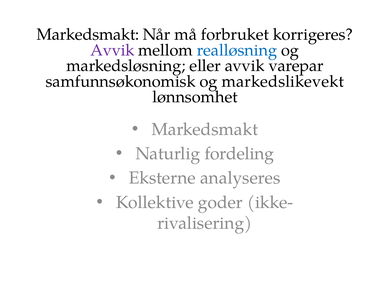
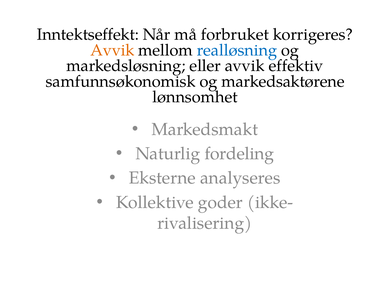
Markedsmakt at (88, 35): Markedsmakt -> Inntektseffekt
Avvik at (112, 50) colour: purple -> orange
varepar: varepar -> effektiv
markedslikevekt: markedslikevekt -> markedsaktørene
